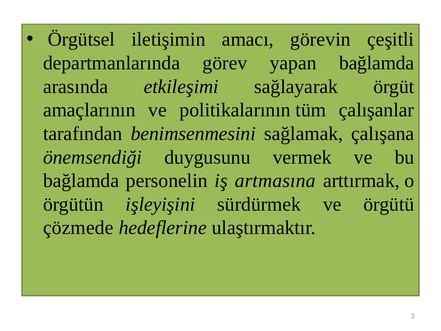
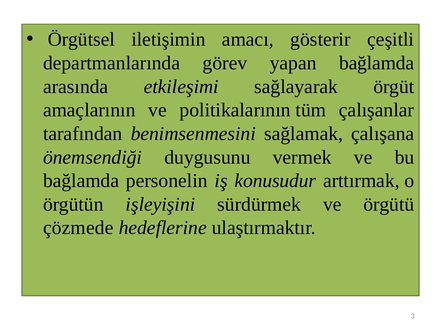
görevin: görevin -> gösterir
artmasına: artmasına -> konusudur
